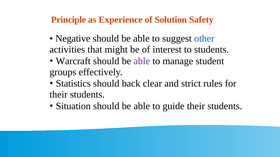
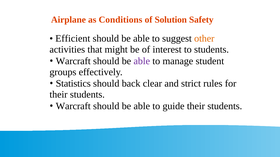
Principle: Principle -> Airplane
Experience: Experience -> Conditions
Negative: Negative -> Efficient
other colour: blue -> orange
Situation at (73, 106): Situation -> Warcraft
